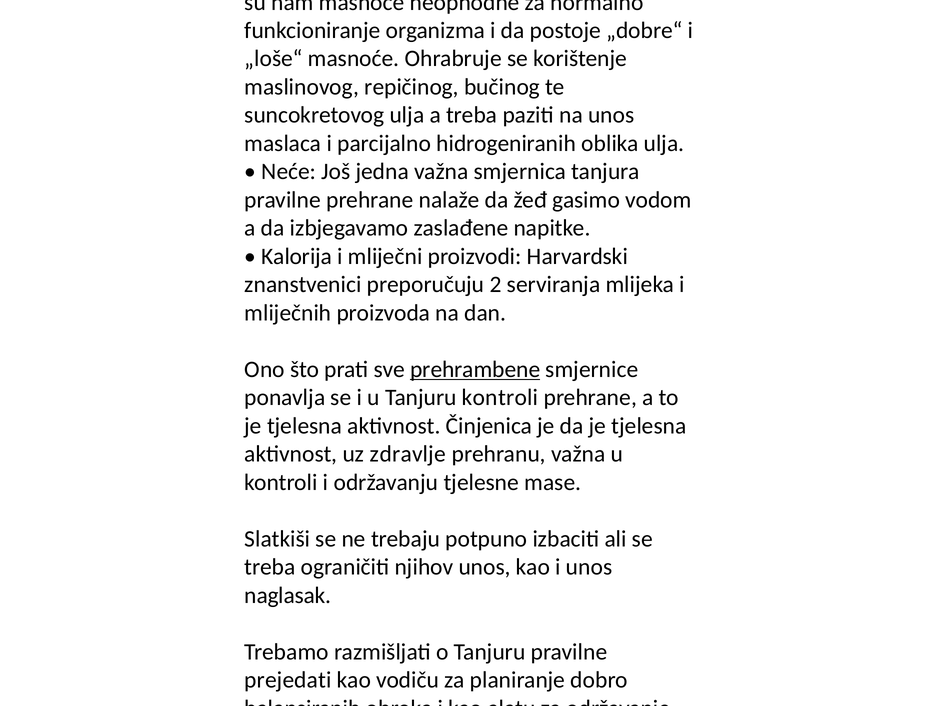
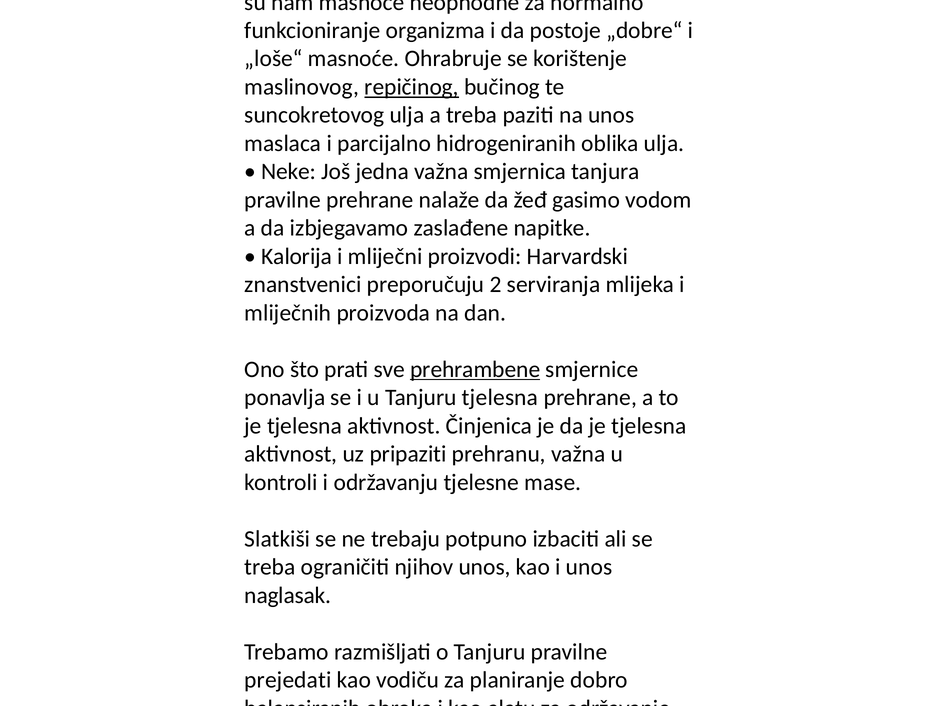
repičinog underline: none -> present
Neće at (289, 172): Neće -> Neke
Tanjuru kontroli: kontroli -> tjelesna
uz zdravlje: zdravlje -> pripaziti
